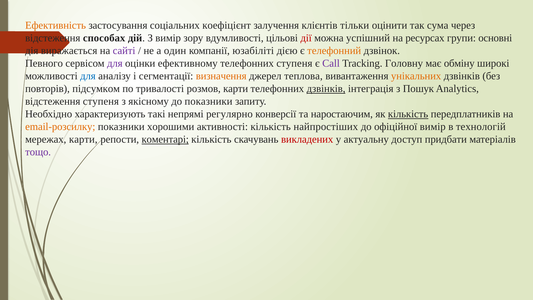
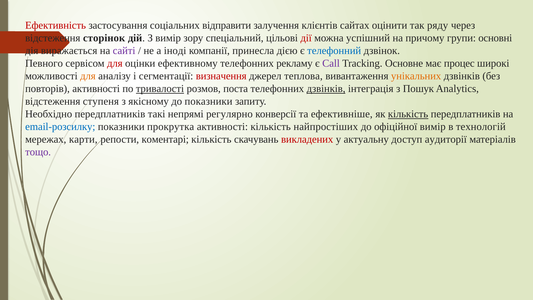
Ефективність colour: orange -> red
коефіцієнт: коефіцієнт -> відправити
тільки: тільки -> сайтах
сума: сума -> ряду
способах: способах -> сторінок
вдумливості: вдумливості -> спеціальний
ресурсах: ресурсах -> причому
один: один -> іноді
юзабіліті: юзабіліті -> принесла
телефонний colour: orange -> blue
для at (115, 63) colour: purple -> red
телефонних ступеня: ступеня -> рекламу
Головну: Головну -> Основне
обміну: обміну -> процес
для at (88, 76) colour: blue -> orange
визначення colour: orange -> red
повторів підсумком: підсумком -> активності
тривалості underline: none -> present
розмов карти: карти -> поста
Необхідно характеризують: характеризують -> передплатників
наростаючим: наростаючим -> ефективніше
email-розсилку colour: orange -> blue
хорошими: хорошими -> прокрутка
коментарі underline: present -> none
придбати: придбати -> аудиторії
